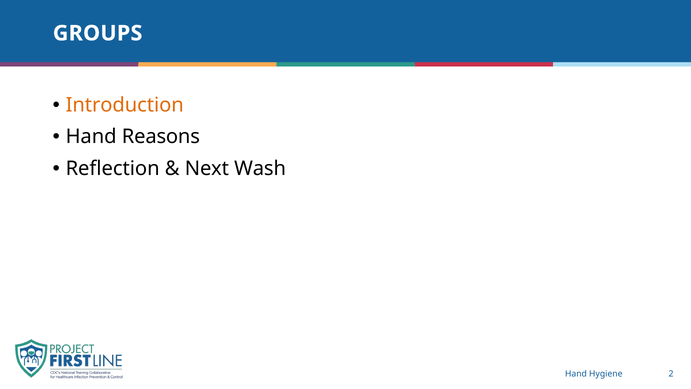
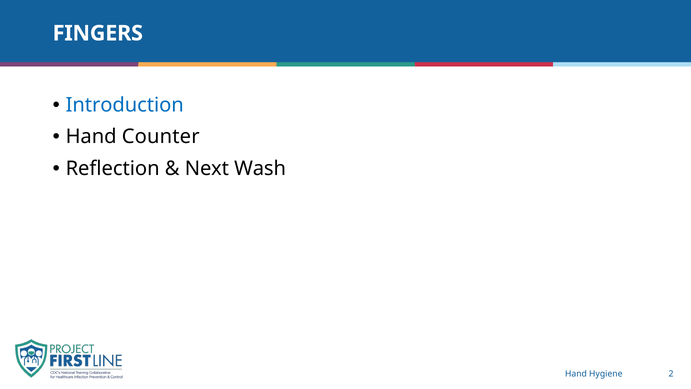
GROUPS: GROUPS -> FINGERS
Introduction colour: orange -> blue
Reasons: Reasons -> Counter
